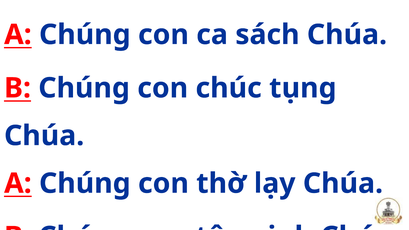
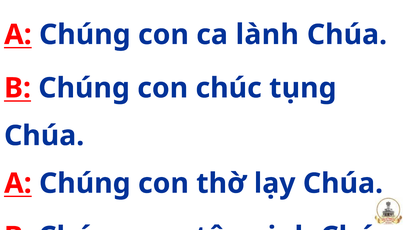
sách: sách -> lành
